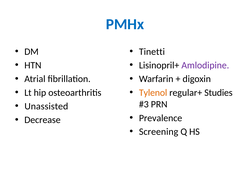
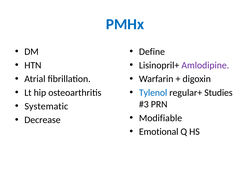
Tinetti: Tinetti -> Define
Tylenol colour: orange -> blue
Unassisted: Unassisted -> Systematic
Prevalence: Prevalence -> Modifiable
Screening: Screening -> Emotional
